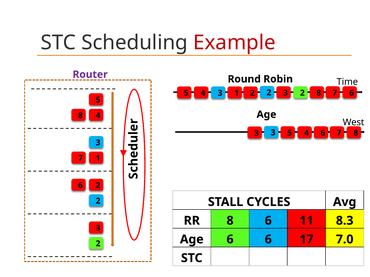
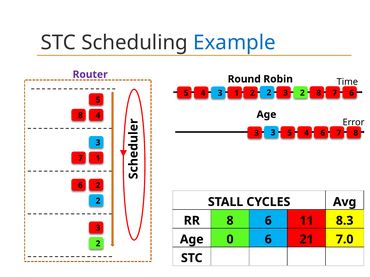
Example colour: red -> blue
West: West -> Error
Age 6: 6 -> 0
17: 17 -> 21
